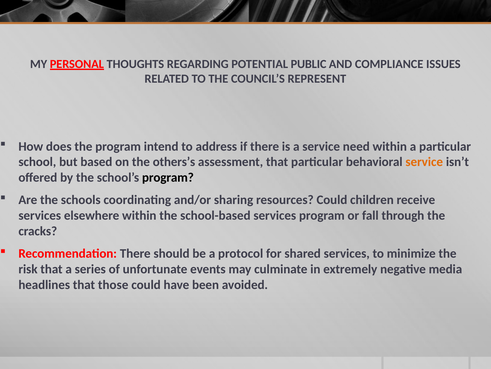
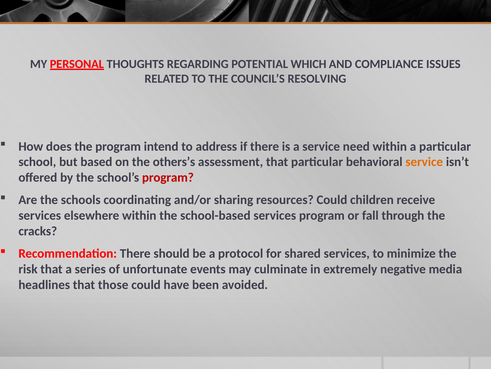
PUBLIC: PUBLIC -> WHICH
REPRESENT: REPRESENT -> RESOLVING
program at (168, 177) colour: black -> red
